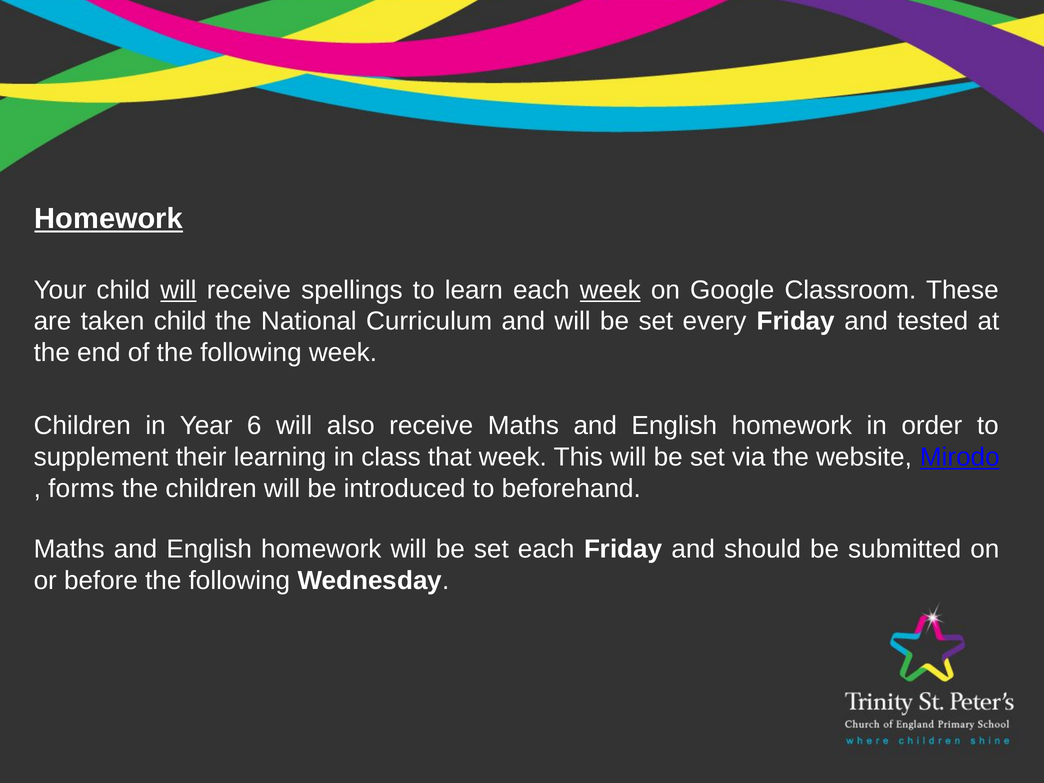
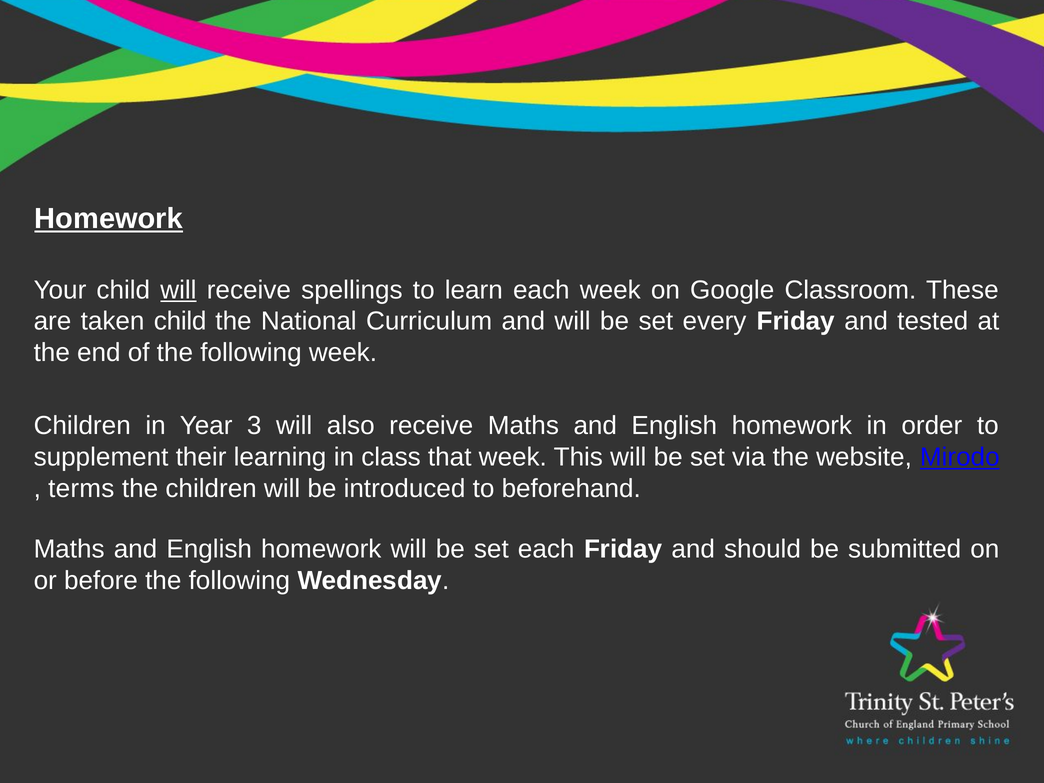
week at (610, 290) underline: present -> none
6: 6 -> 3
forms: forms -> terms
